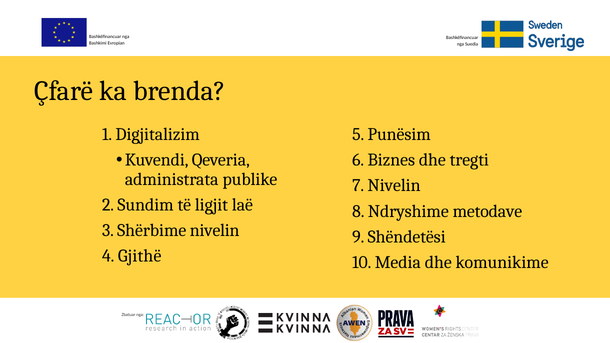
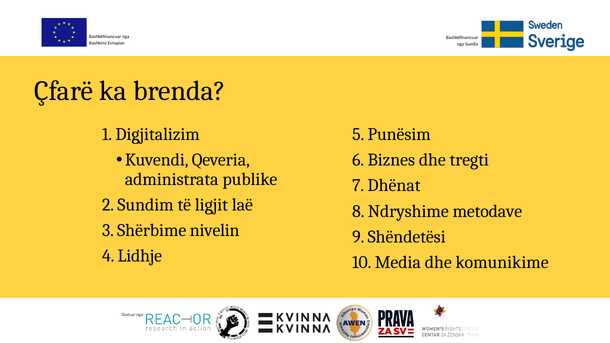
7 Nivelin: Nivelin -> Dhënat
Gjithë: Gjithë -> Lidhje
